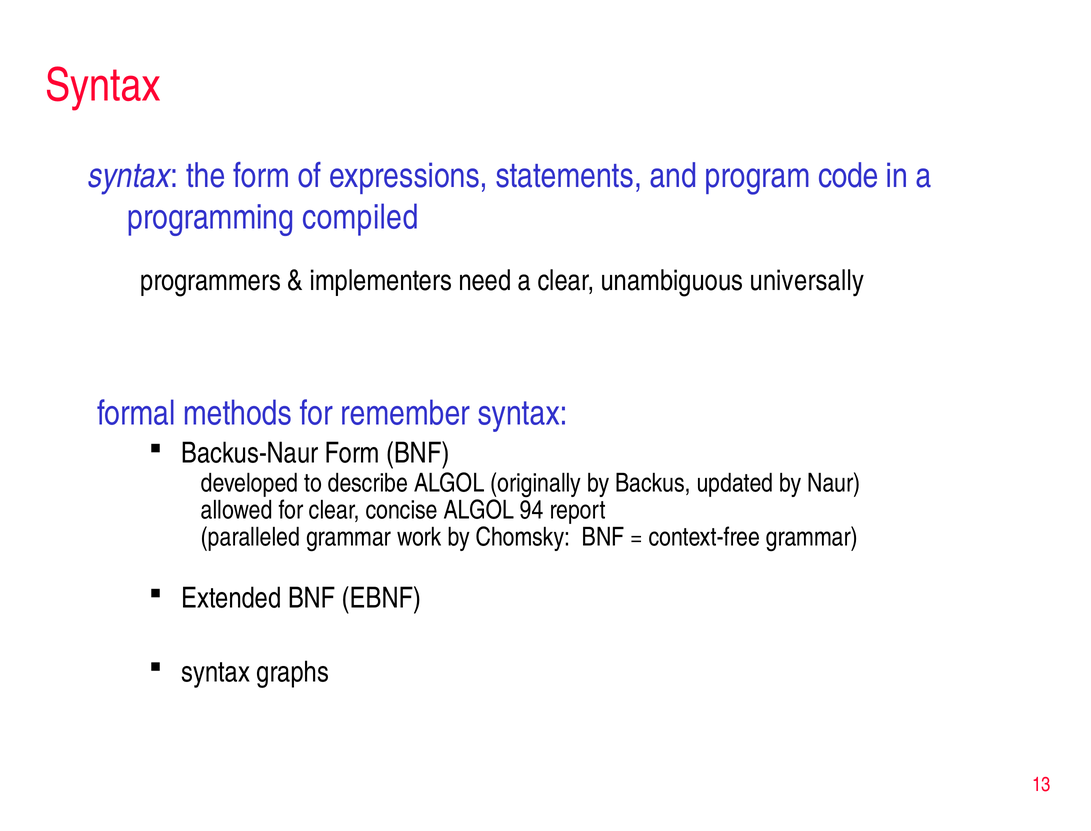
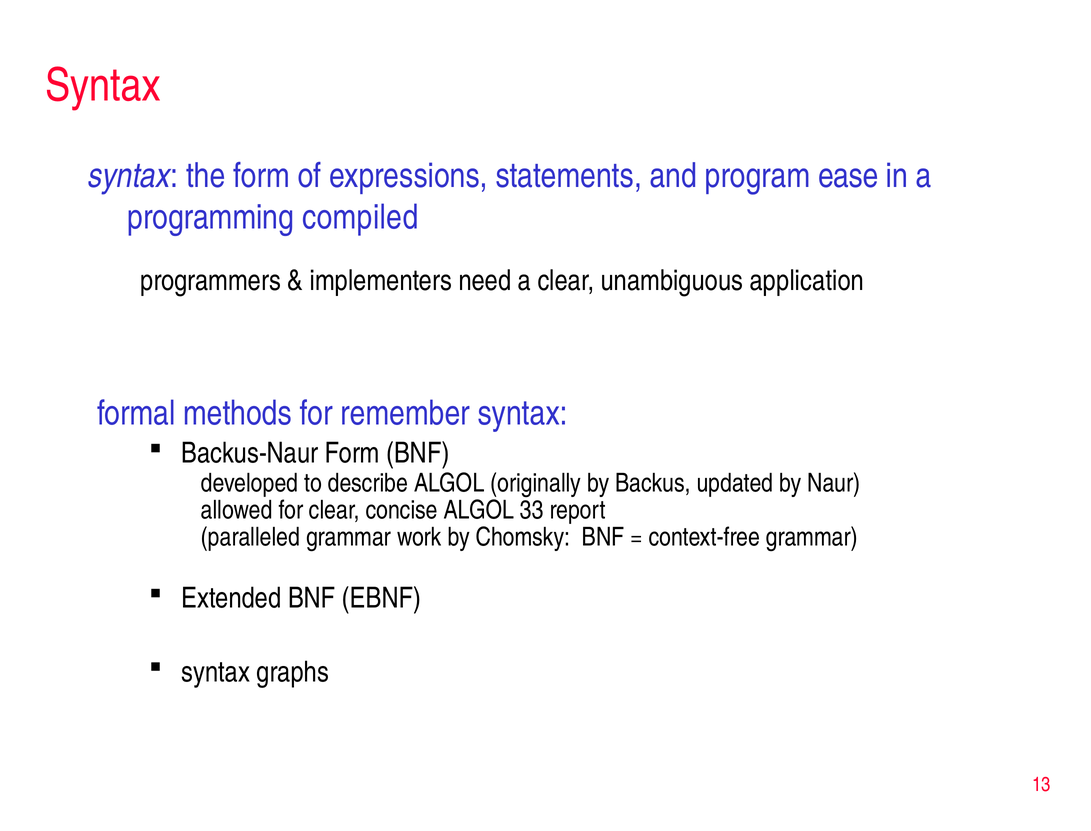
code: code -> ease
universally: universally -> application
94: 94 -> 33
